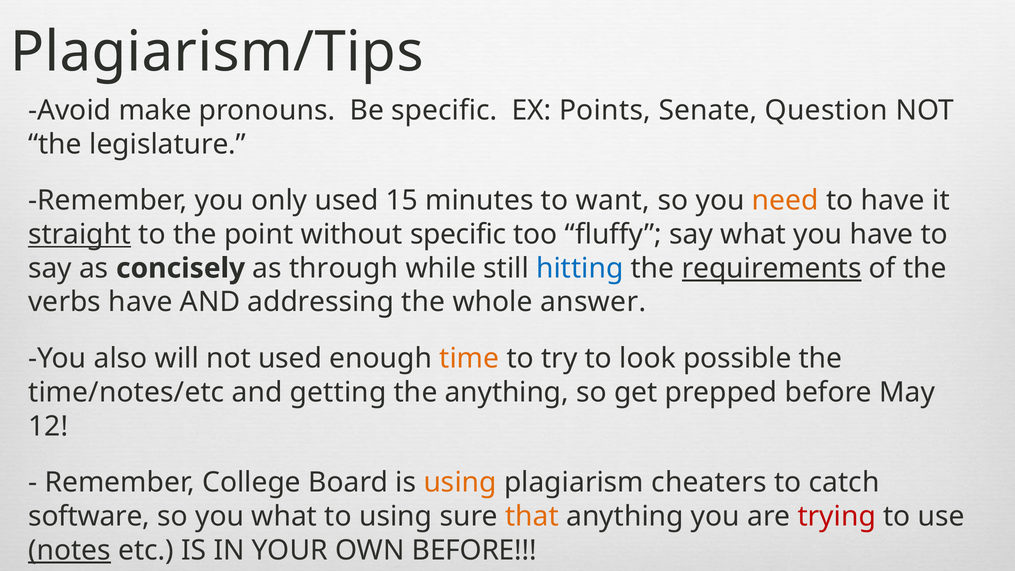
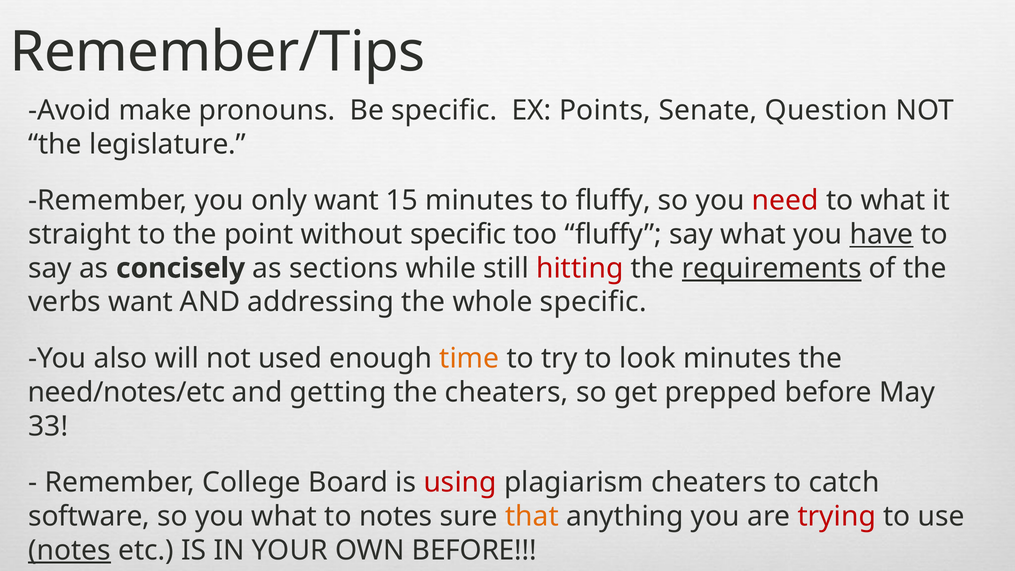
Plagiarism/Tips: Plagiarism/Tips -> Remember/Tips
only used: used -> want
to want: want -> fluffy
need colour: orange -> red
to have: have -> what
straight underline: present -> none
have at (881, 234) underline: none -> present
through: through -> sections
hitting colour: blue -> red
verbs have: have -> want
whole answer: answer -> specific
look possible: possible -> minutes
time/notes/etc: time/notes/etc -> need/notes/etc
the anything: anything -> cheaters
12: 12 -> 33
using at (460, 483) colour: orange -> red
to using: using -> notes
